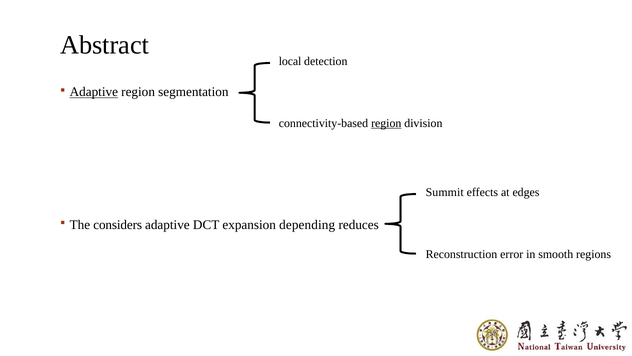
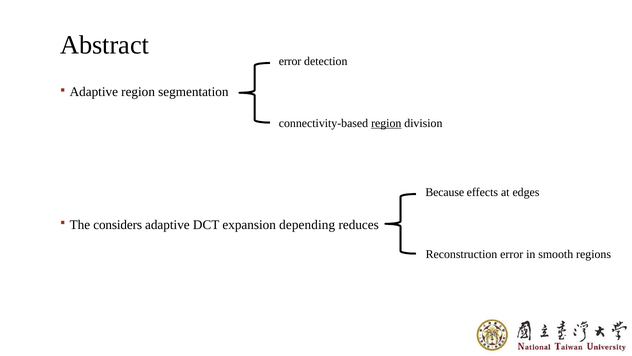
local at (290, 61): local -> error
Adaptive at (94, 92) underline: present -> none
Summit: Summit -> Because
